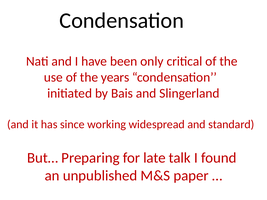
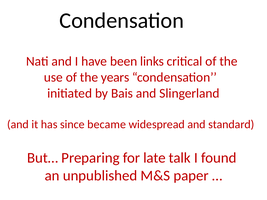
only: only -> links
working: working -> became
